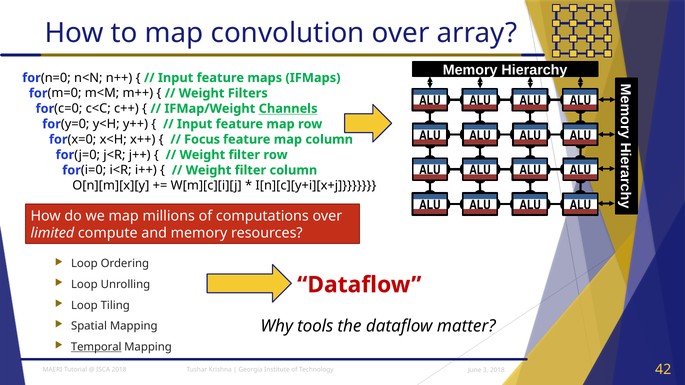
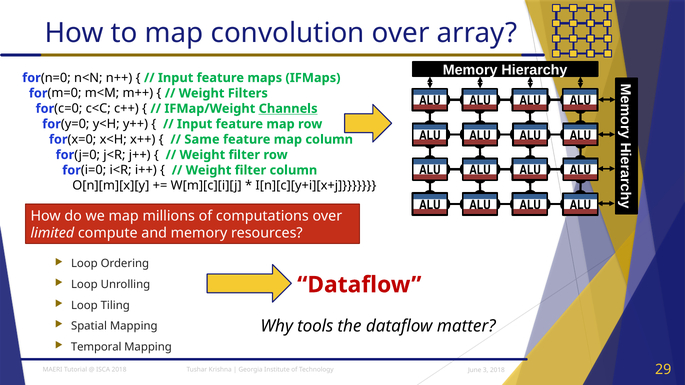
Focus: Focus -> Same
Temporal underline: present -> none
42: 42 -> 29
